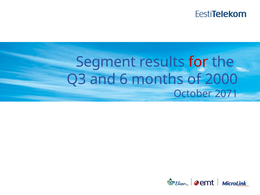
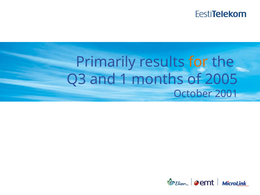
Segment: Segment -> Primarily
for colour: red -> orange
6: 6 -> 1
2000: 2000 -> 2005
2071: 2071 -> 2001
